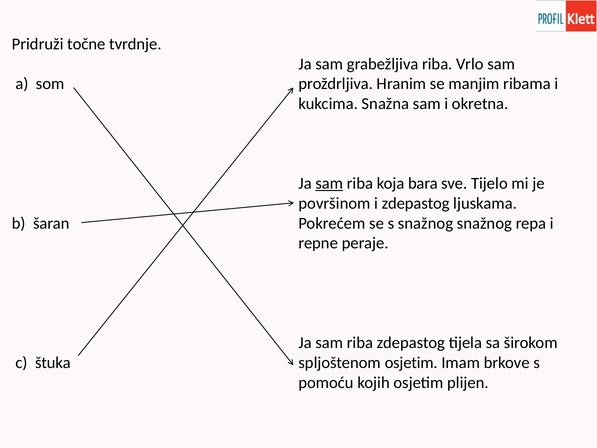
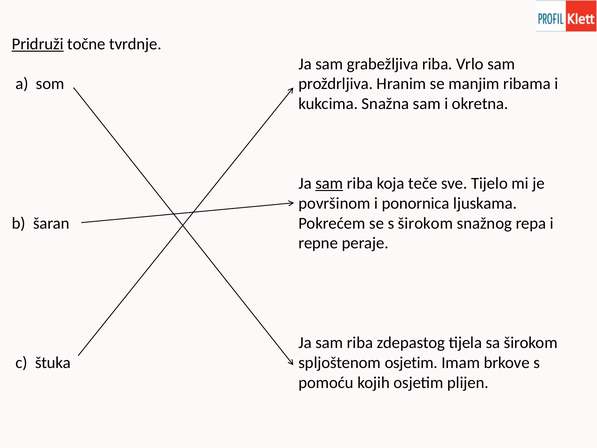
Pridruži underline: none -> present
bara: bara -> teče
i zdepastog: zdepastog -> ponornica
s snažnog: snažnog -> širokom
